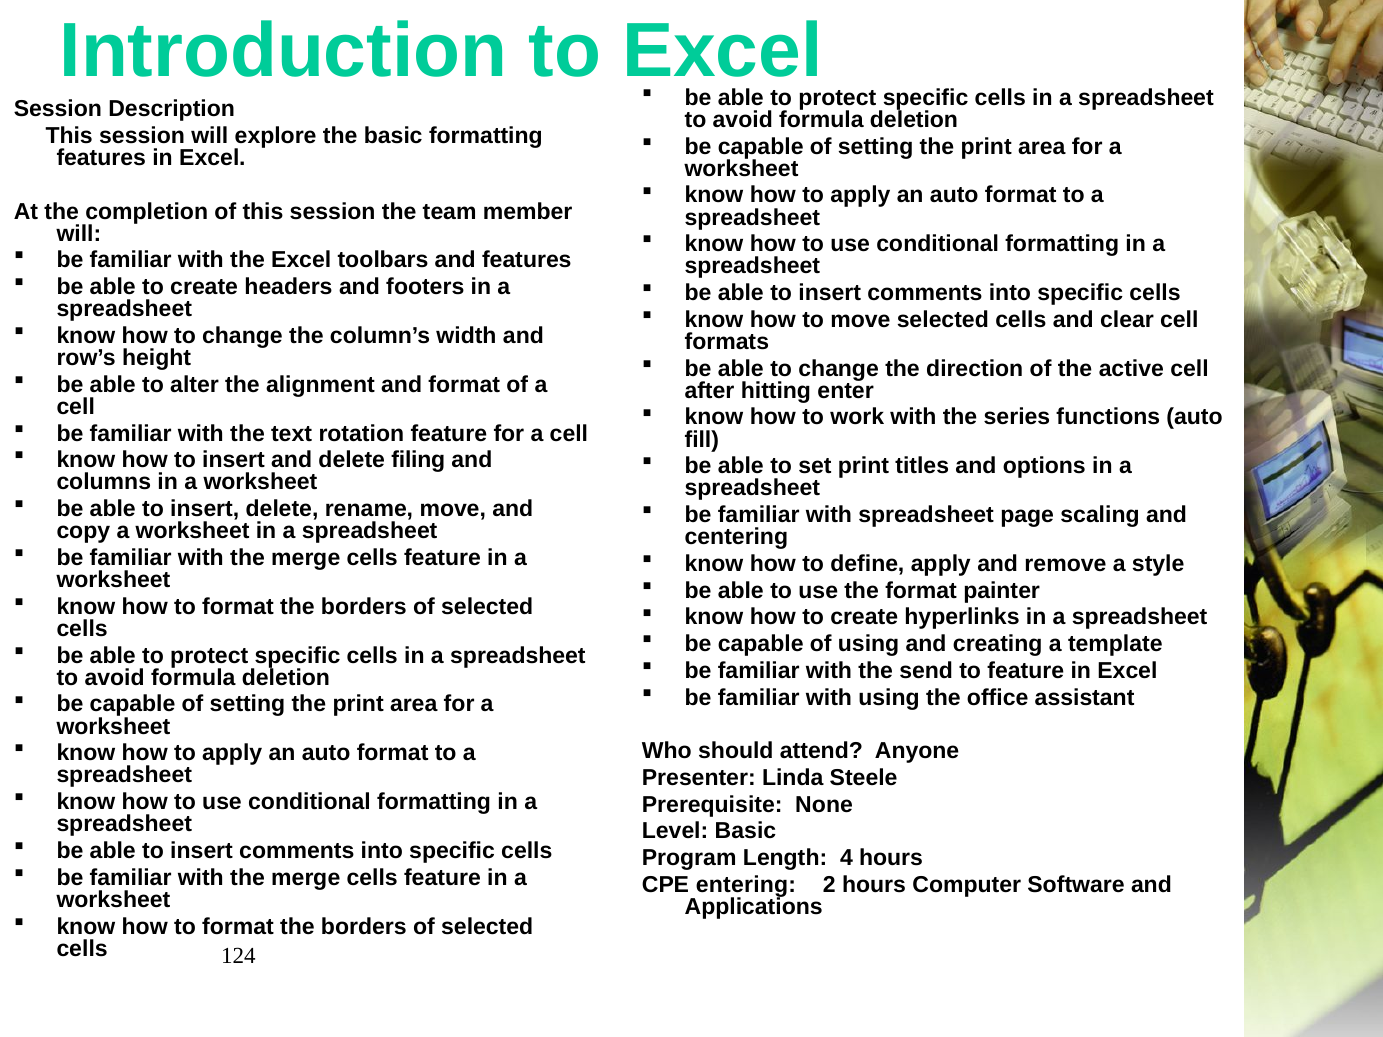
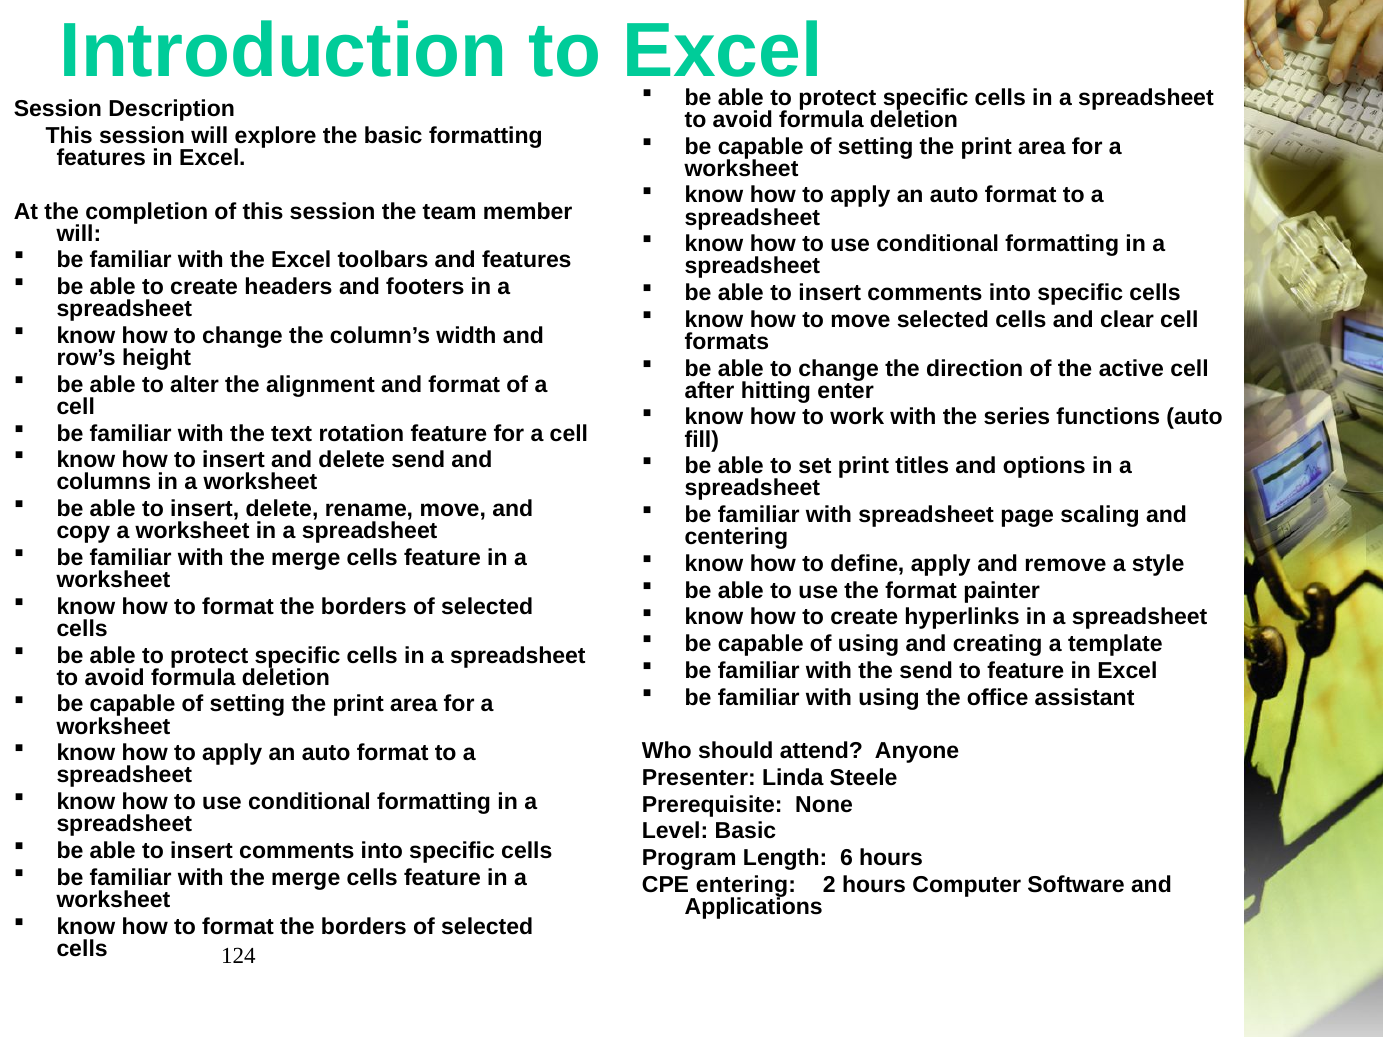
delete filing: filing -> send
4: 4 -> 6
